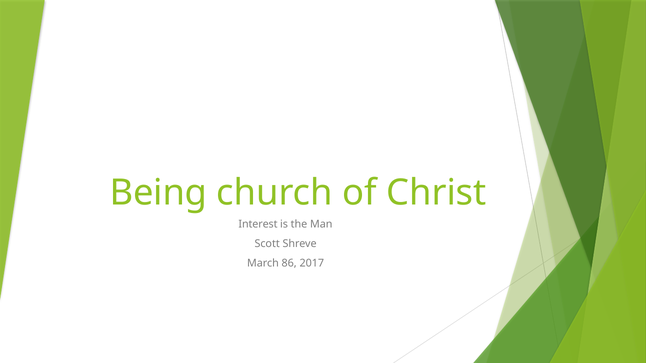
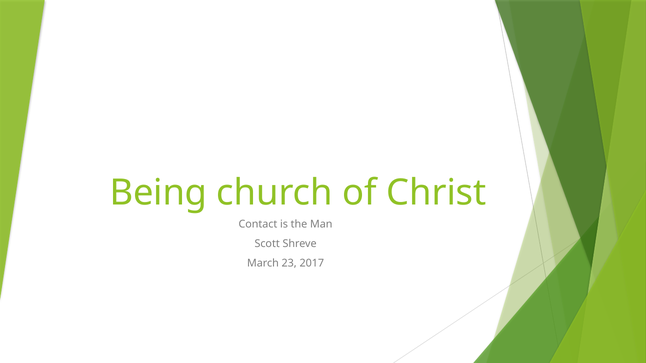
Interest: Interest -> Contact
86: 86 -> 23
